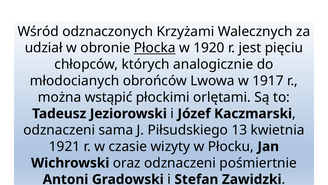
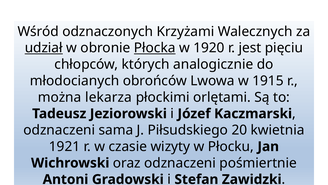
udział underline: none -> present
1917: 1917 -> 1915
wstąpić: wstąpić -> lekarza
13: 13 -> 20
